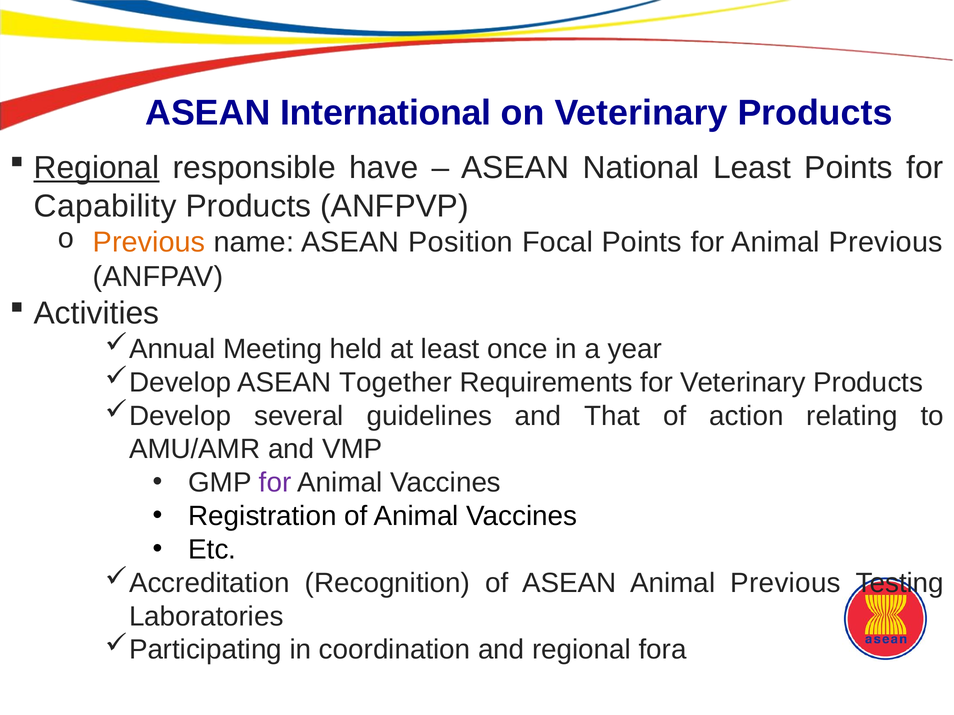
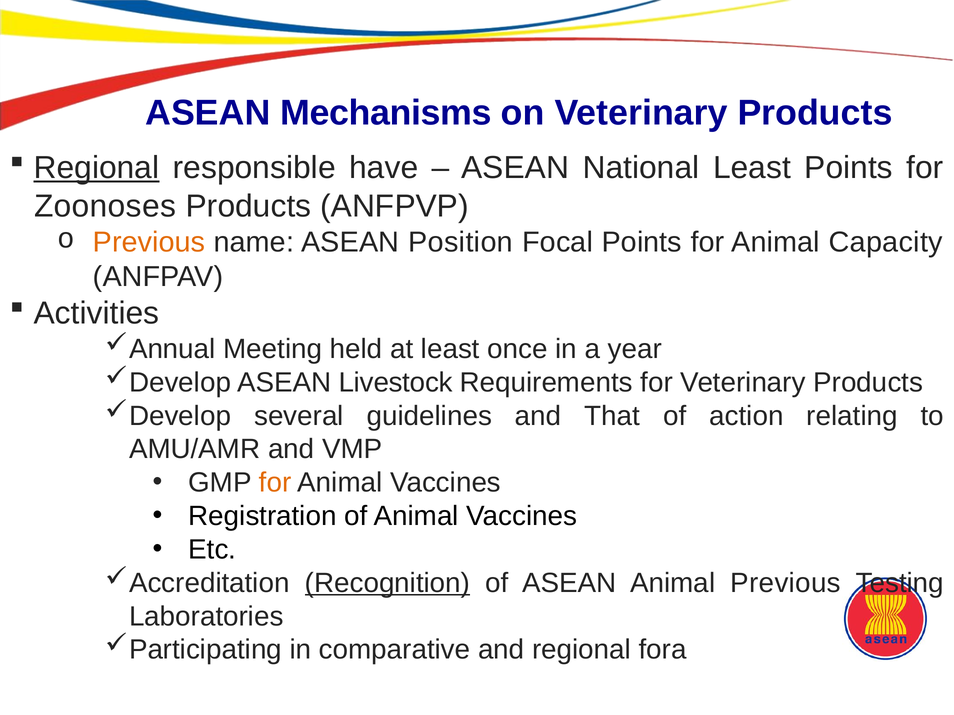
International: International -> Mechanisms
Capability: Capability -> Zoonoses
for Animal Previous: Previous -> Capacity
Together: Together -> Livestock
for at (275, 483) colour: purple -> orange
Recognition underline: none -> present
coordination: coordination -> comparative
